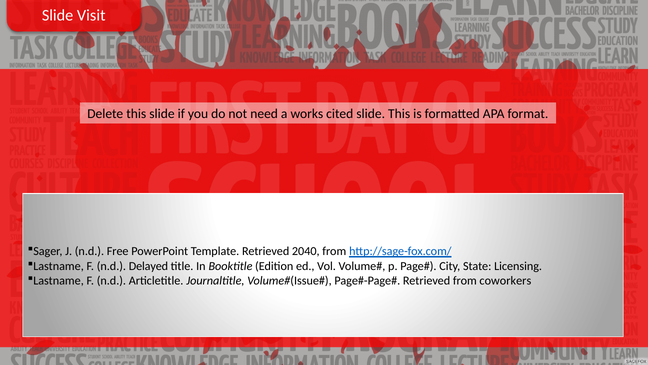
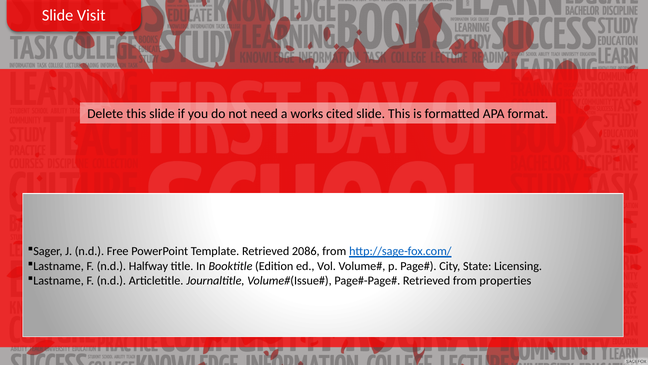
2040: 2040 -> 2086
Delayed: Delayed -> Halfway
coworkers: coworkers -> properties
